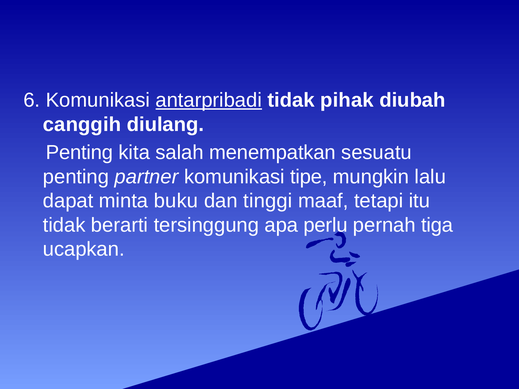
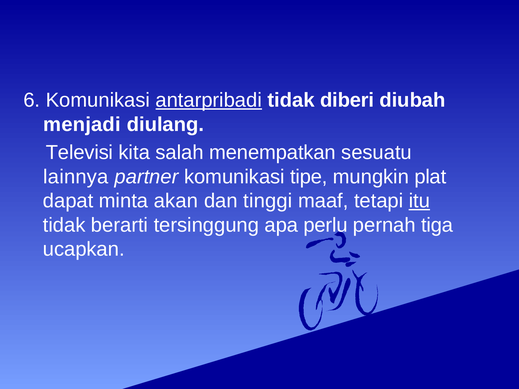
pihak: pihak -> diberi
canggih: canggih -> menjadi
Penting at (79, 153): Penting -> Televisi
penting at (76, 177): penting -> lainnya
lalu: lalu -> plat
buku: buku -> akan
itu underline: none -> present
